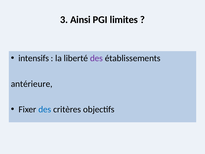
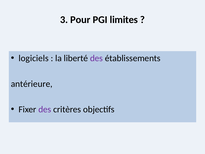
Ainsi: Ainsi -> Pour
intensifs: intensifs -> logiciels
des at (45, 109) colour: blue -> purple
